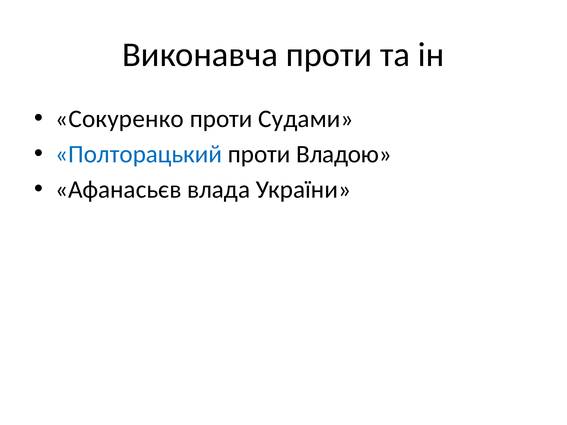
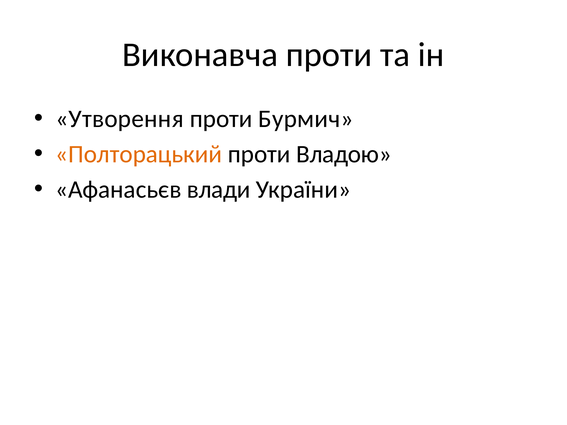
Сокуренко: Сокуренко -> Утворення
Судами: Судами -> Бурмич
Полторацький colour: blue -> orange
влада: влада -> влади
